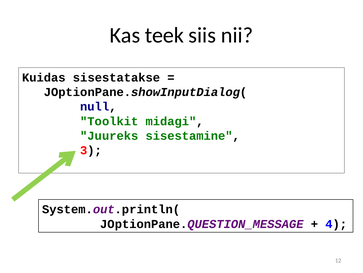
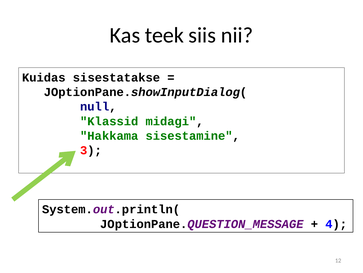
Toolkit: Toolkit -> Klassid
Juureks: Juureks -> Hakkama
